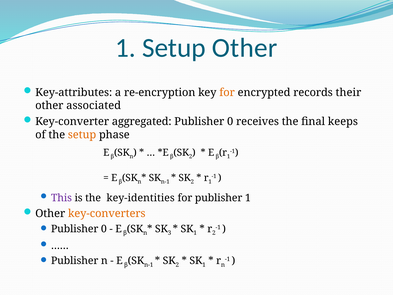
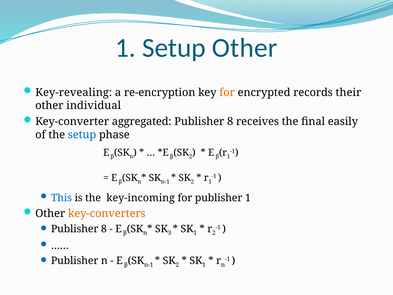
Key-attributes: Key-attributes -> Key-revealing
associated: associated -> individual
Publisher 0: 0 -> 8
keeps: keeps -> easily
setup at (82, 135) colour: orange -> blue
This colour: purple -> blue
key-identities: key-identities -> key-incoming
0 at (104, 229): 0 -> 8
